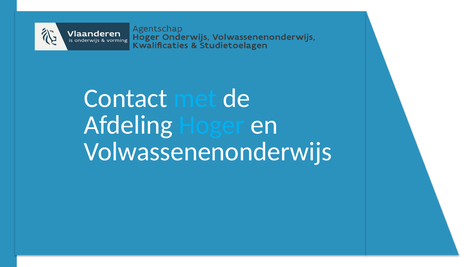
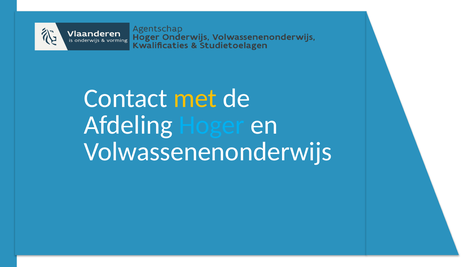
met colour: light blue -> yellow
